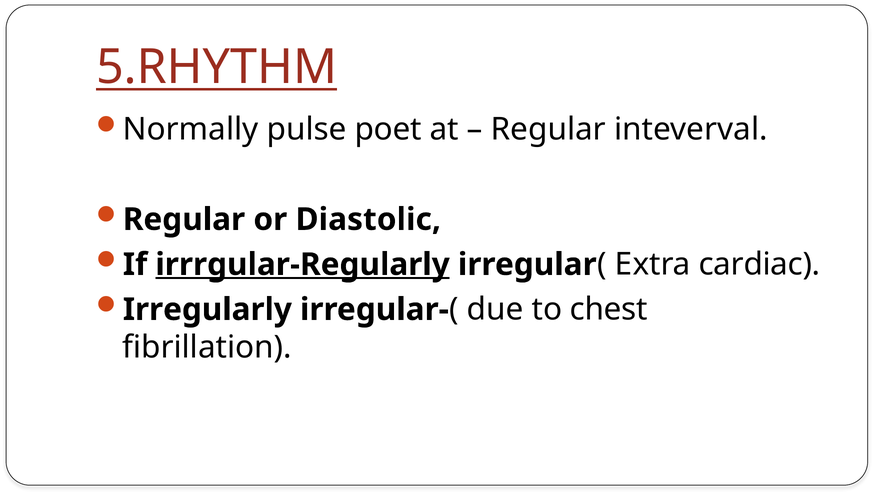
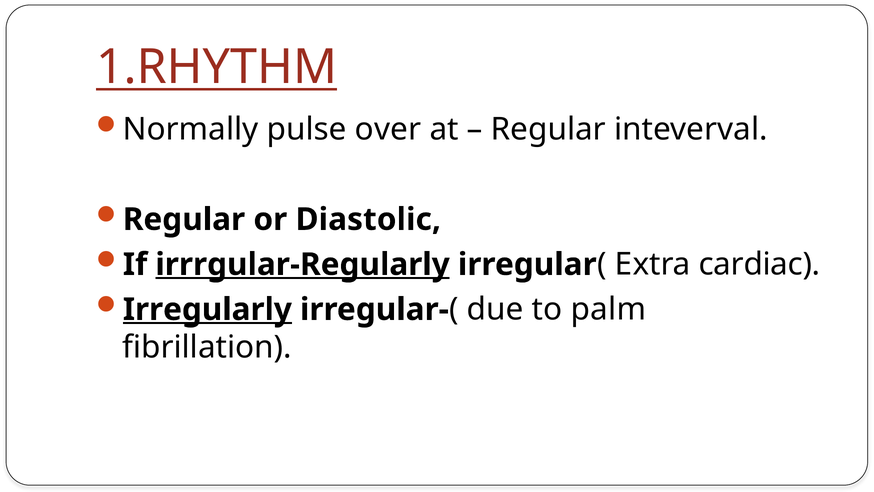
5.RHYTHM: 5.RHYTHM -> 1.RHYTHM
poet: poet -> over
Irregularly underline: none -> present
chest: chest -> palm
